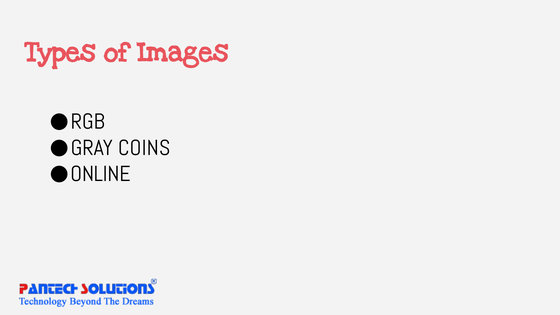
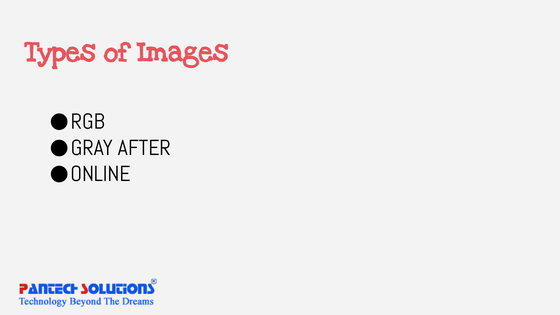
COINS: COINS -> AFTER
